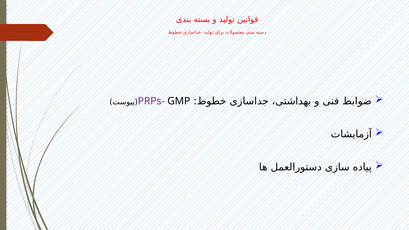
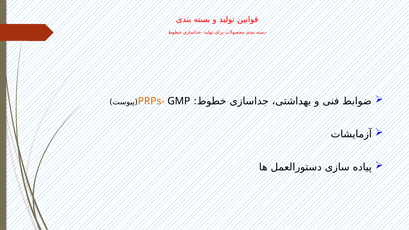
PRPs- colour: purple -> orange
